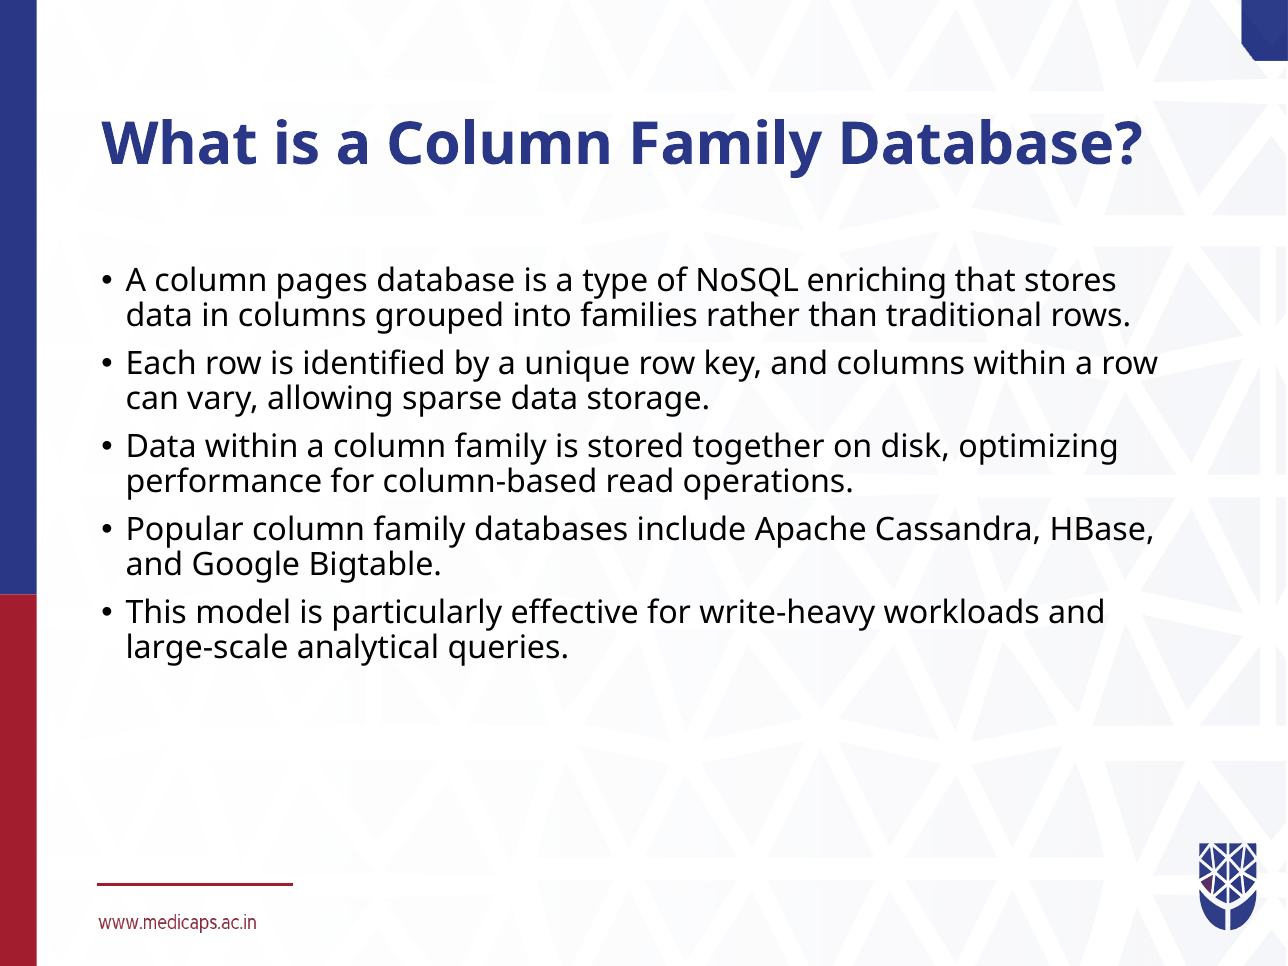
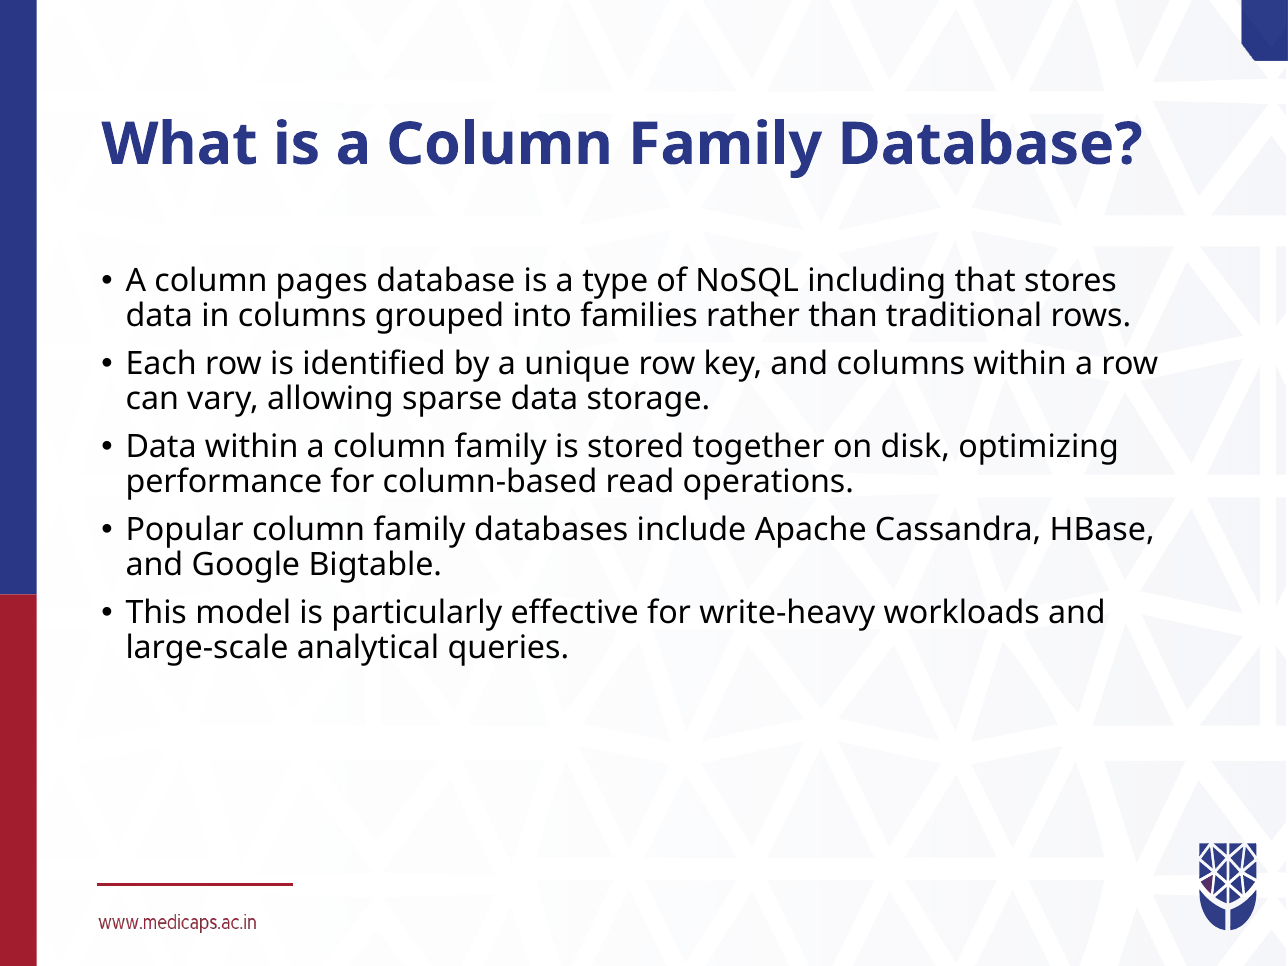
enriching: enriching -> including
